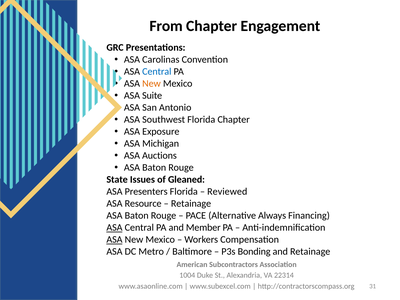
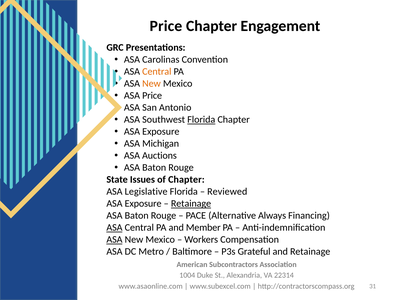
From at (166, 26): From -> Price
Central at (157, 72) colour: blue -> orange
ASA Suite: Suite -> Price
Florida at (201, 120) underline: none -> present
of Gleaned: Gleaned -> Chapter
Presenters: Presenters -> Legislative
Resource at (143, 204): Resource -> Exposure
Retainage at (191, 204) underline: none -> present
Bonding: Bonding -> Grateful
